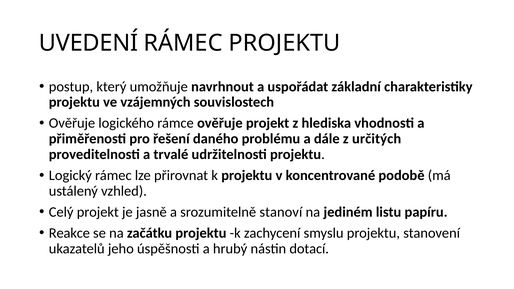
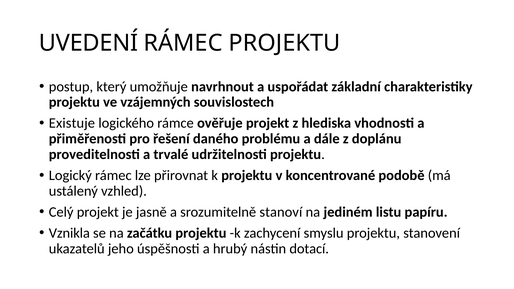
Ověřuje at (72, 123): Ověřuje -> Existuje
určitých: určitých -> doplánu
Reakce: Reakce -> Vznikla
